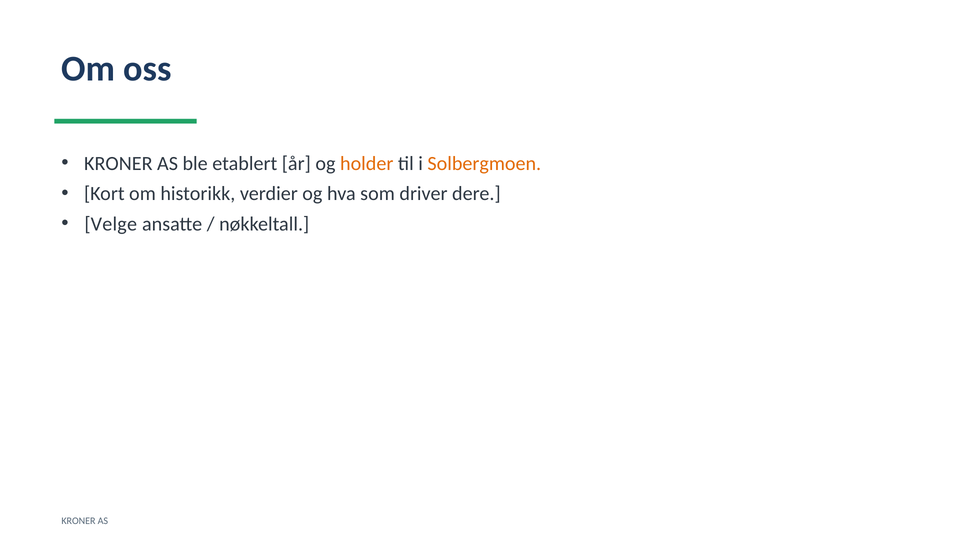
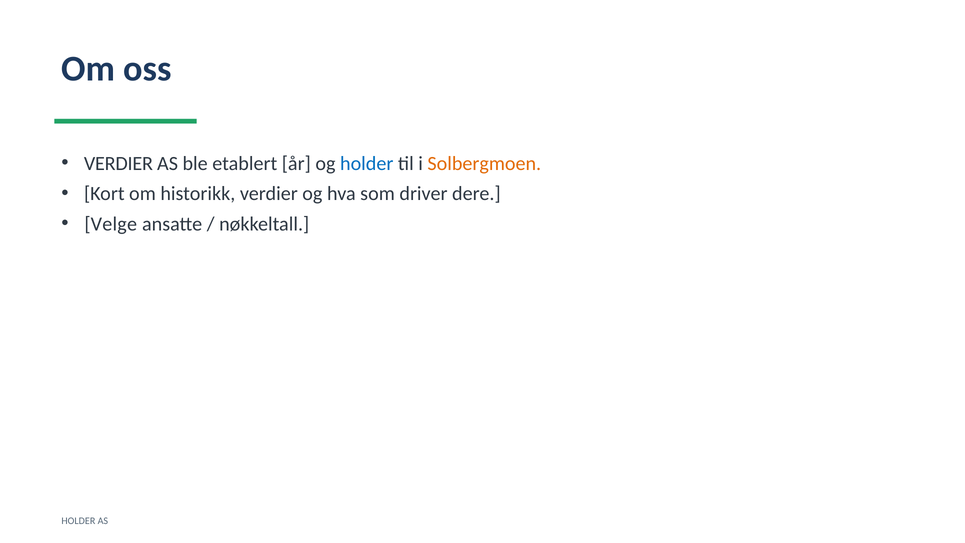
KRONER at (118, 163): KRONER -> VERDIER
holder at (367, 163) colour: orange -> blue
KRONER at (78, 521): KRONER -> HOLDER
